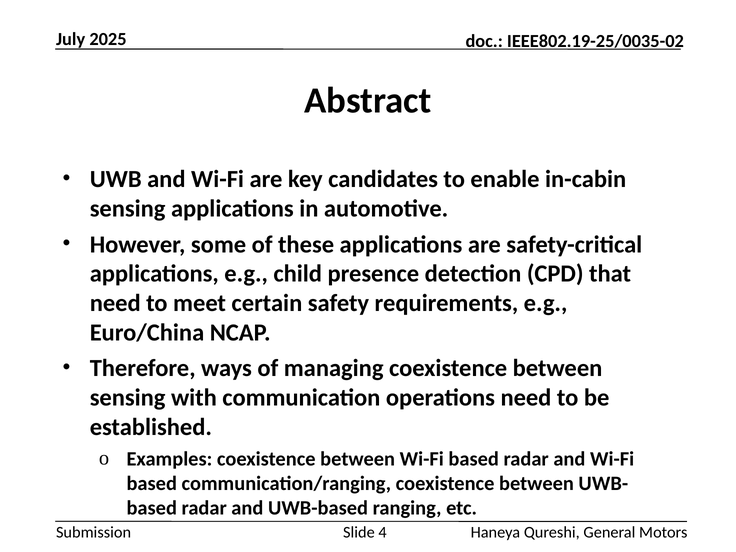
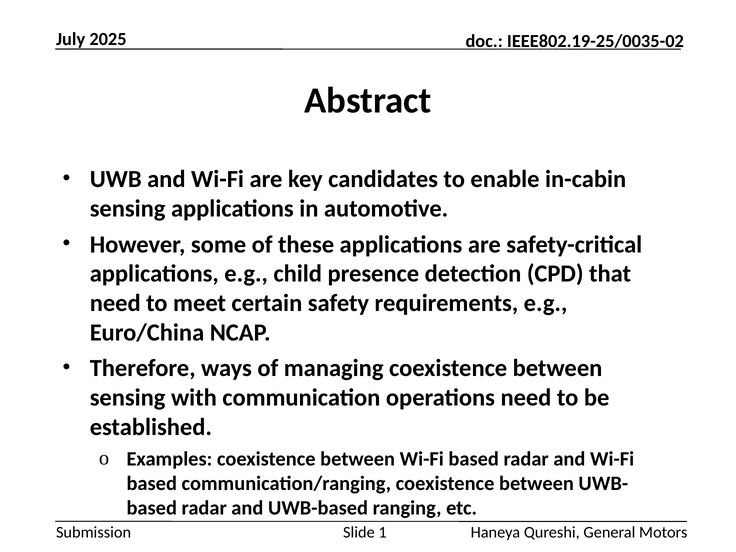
4: 4 -> 1
